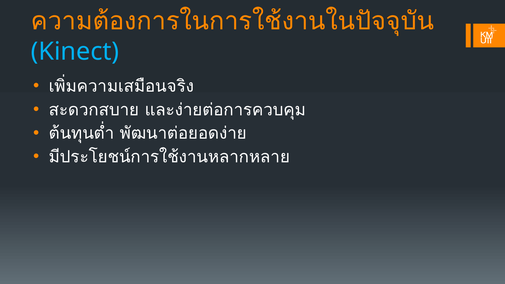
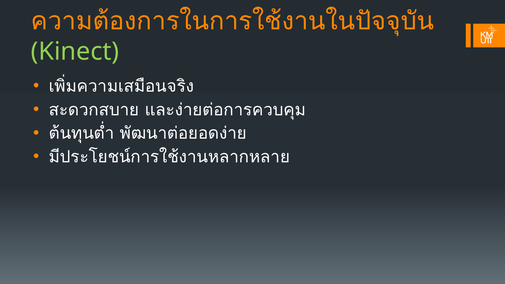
Kinect colour: light blue -> light green
